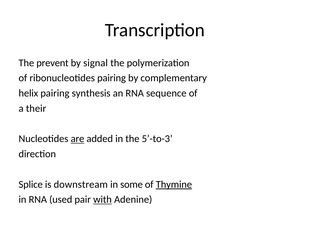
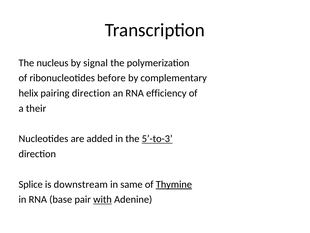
prevent: prevent -> nucleus
ribonucleotides pairing: pairing -> before
pairing synthesis: synthesis -> direction
sequence: sequence -> efficiency
are underline: present -> none
5’-to-3 underline: none -> present
some: some -> same
used: used -> base
